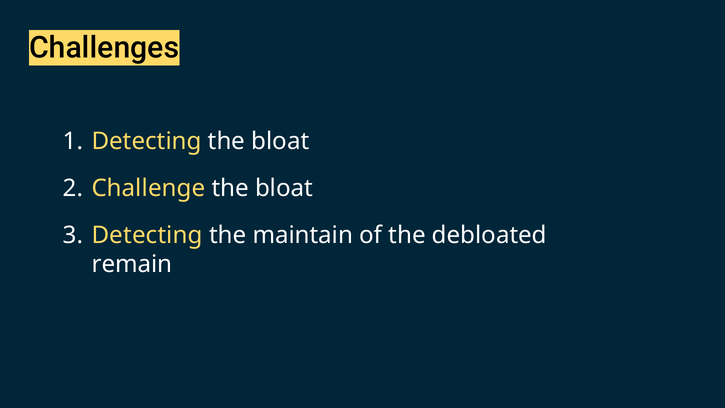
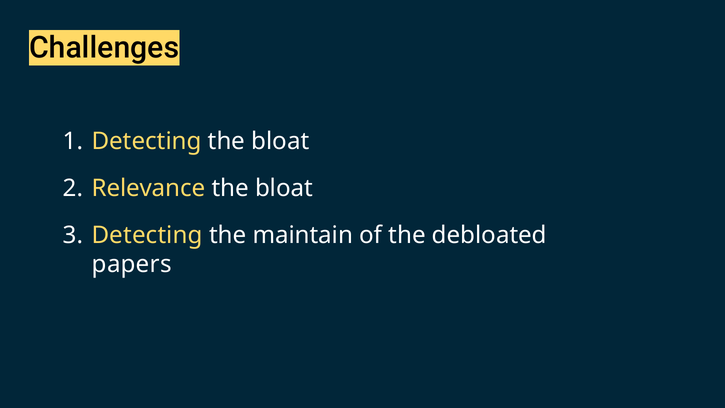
Challenge: Challenge -> Relevance
remain: remain -> papers
